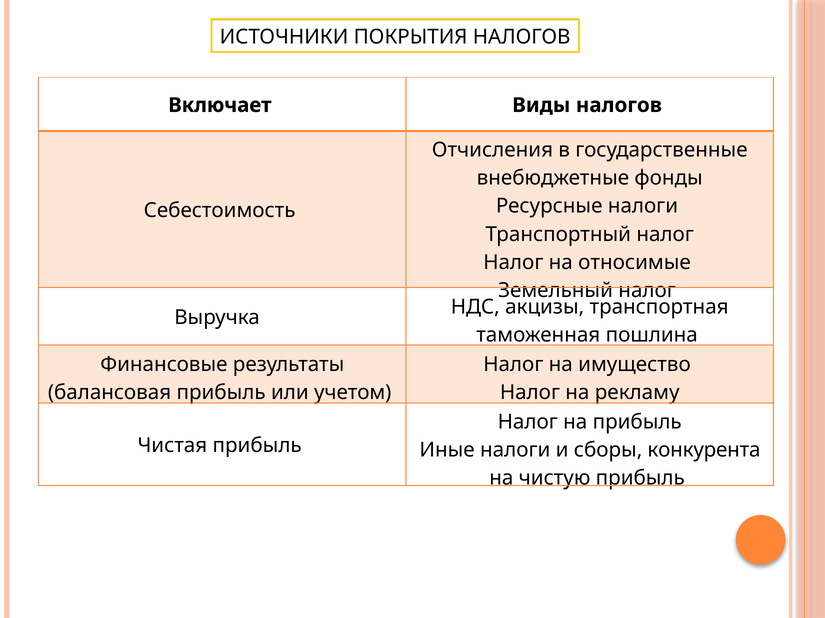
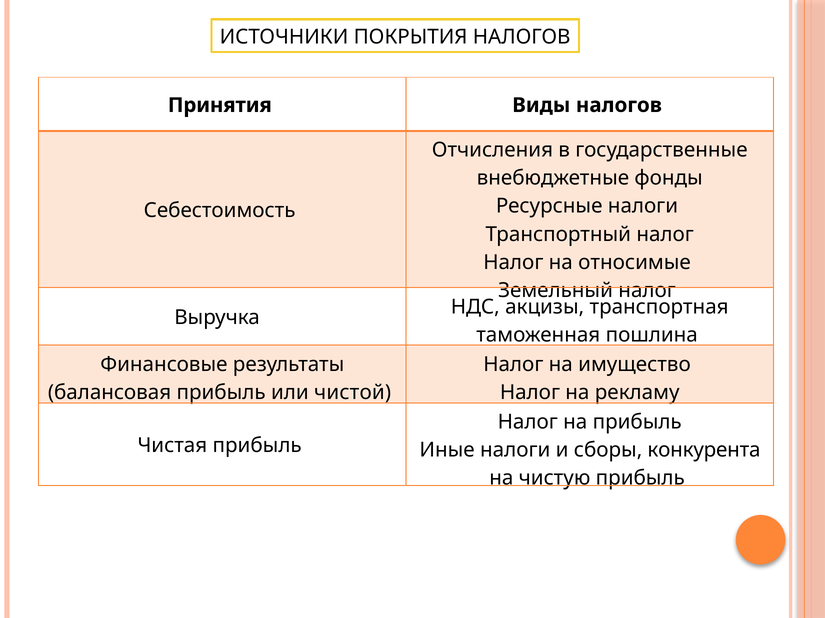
Включает: Включает -> Принятия
учетом: учетом -> чистой
